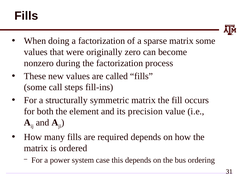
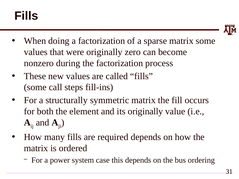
its precision: precision -> originally
